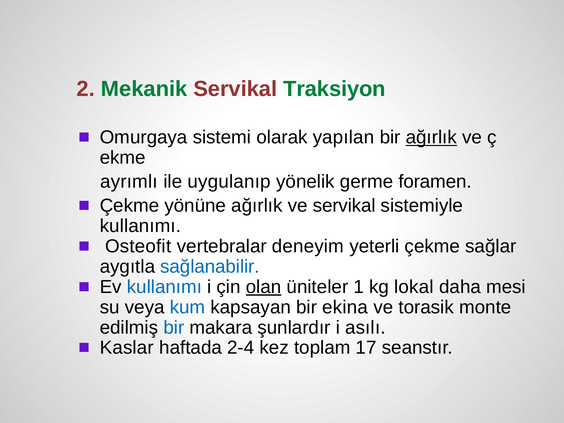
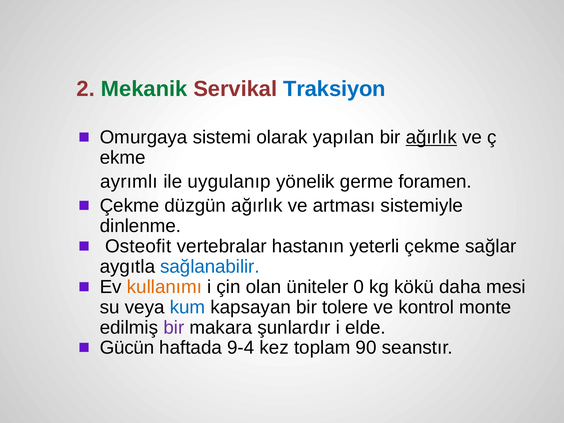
Traksiyon colour: green -> blue
yönüne: yönüne -> düzgün
ve servikal: servikal -> artması
kullanımı at (140, 226): kullanımı -> dinlenme
deneyim: deneyim -> hastanın
kullanımı at (164, 287) colour: blue -> orange
olan underline: present -> none
1: 1 -> 0
lokal: lokal -> kökü
ekina: ekina -> tolere
torasik: torasik -> kontrol
bir at (174, 327) colour: blue -> purple
asılı: asılı -> elde
Kaslar: Kaslar -> Gücün
2-4: 2-4 -> 9-4
17: 17 -> 90
